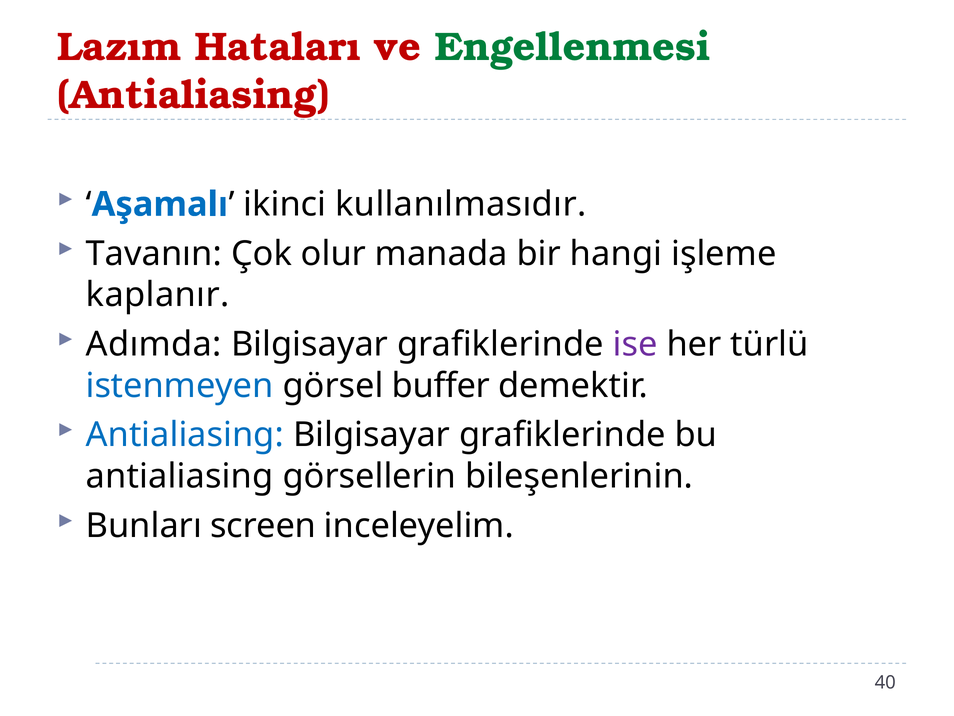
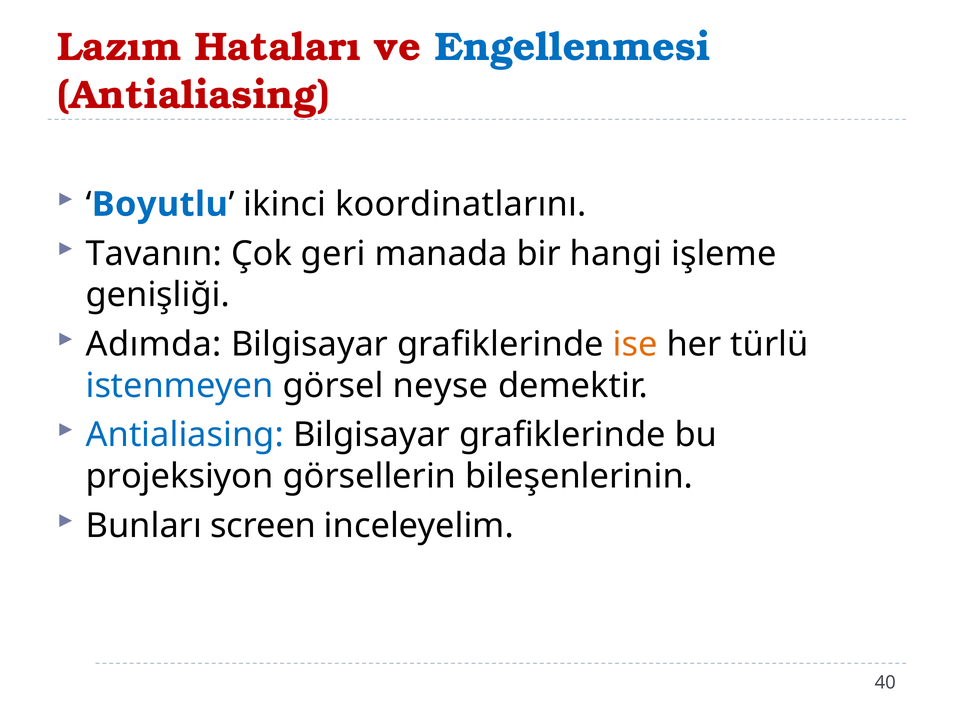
Engellenmesi colour: green -> blue
Aşamalı: Aşamalı -> Boyutlu
kullanılmasıdır: kullanılmasıdır -> koordinatlarını
olur: olur -> geri
kaplanır: kaplanır -> genişliği
ise colour: purple -> orange
buffer: buffer -> neyse
antialiasing at (180, 476): antialiasing -> projeksiyon
